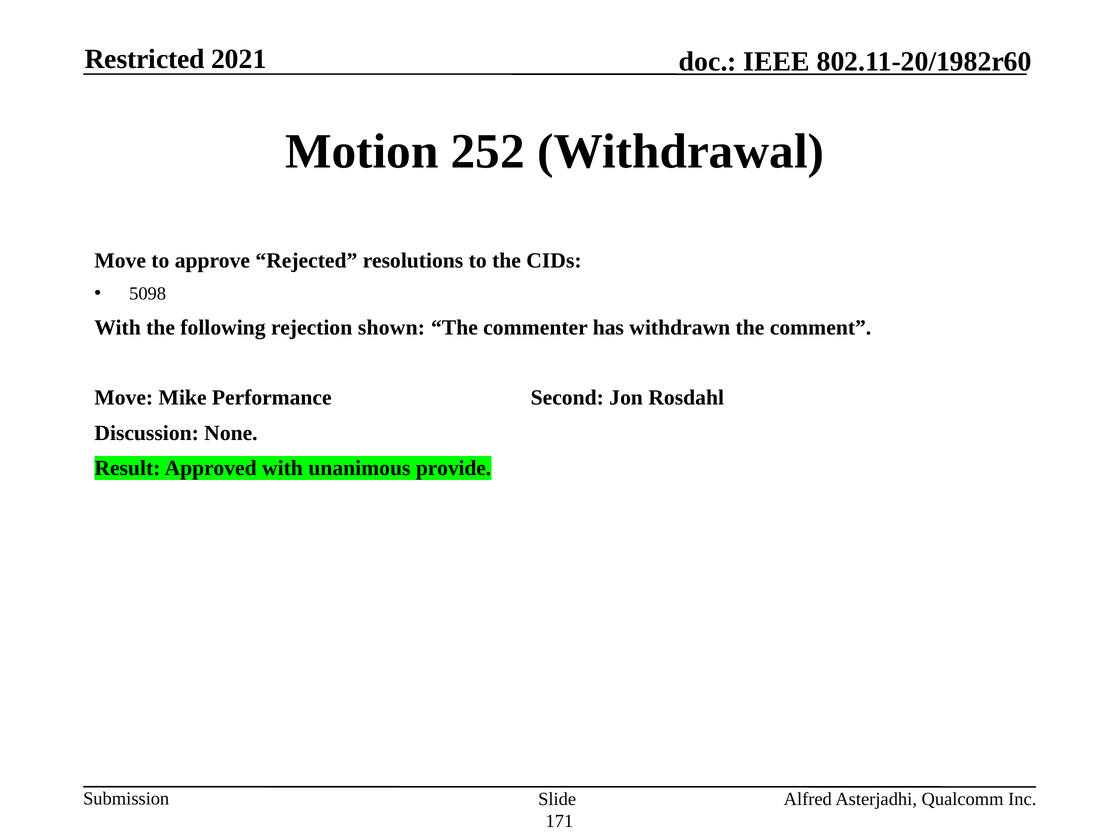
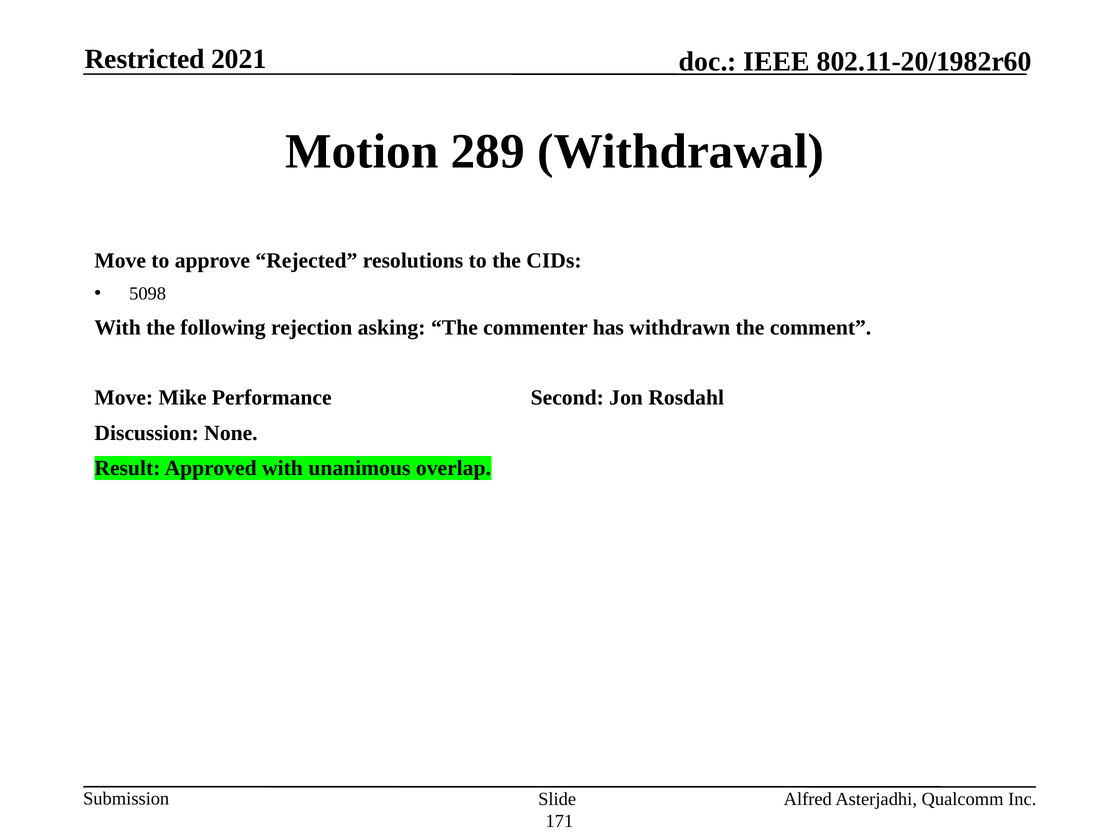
252: 252 -> 289
shown: shown -> asking
provide: provide -> overlap
